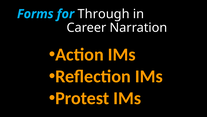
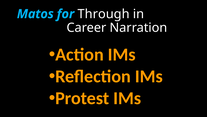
Forms: Forms -> Matos
